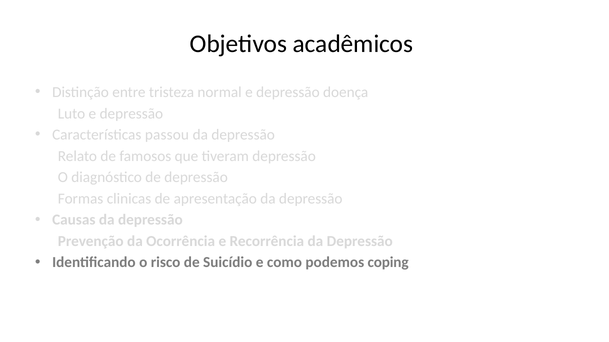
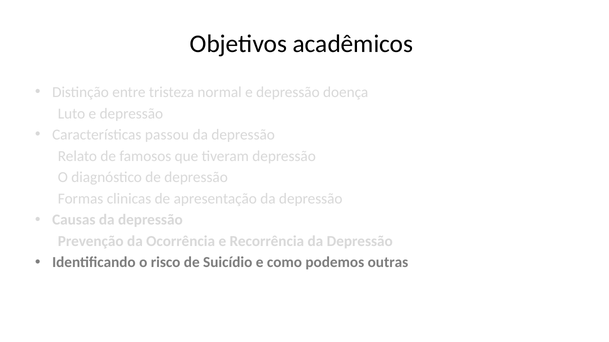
coping: coping -> outras
